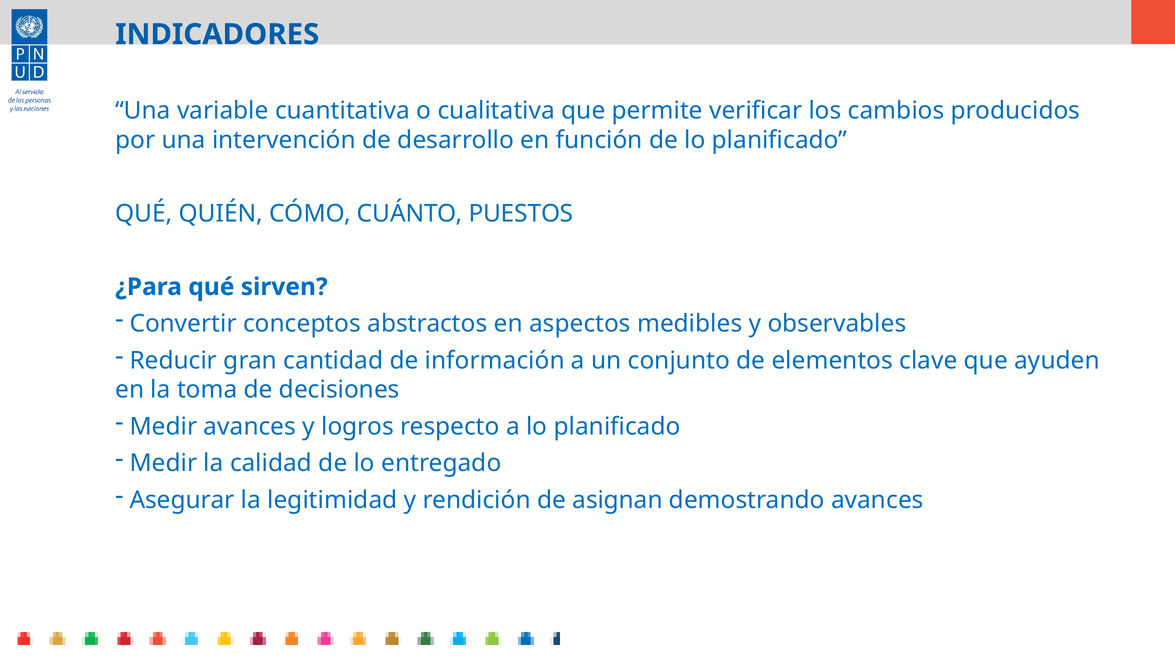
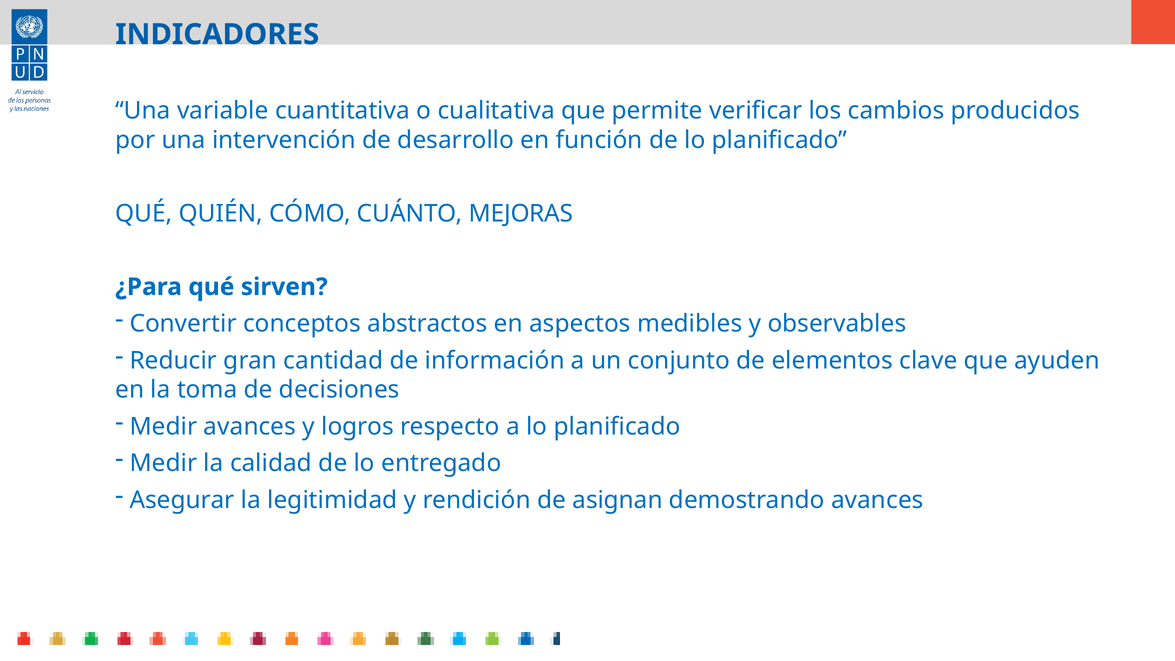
PUESTOS: PUESTOS -> MEJORAS
